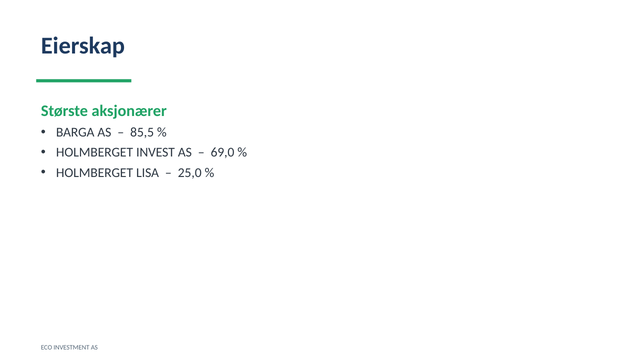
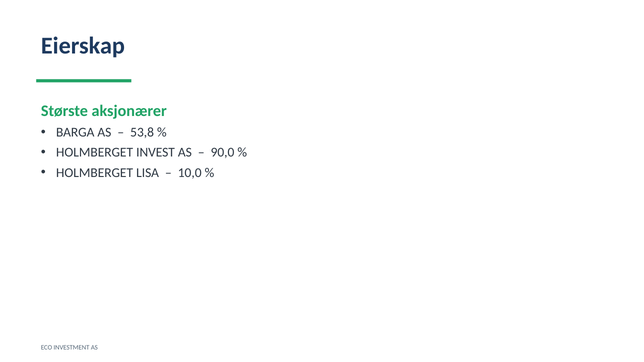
85,5: 85,5 -> 53,8
69,0: 69,0 -> 90,0
25,0: 25,0 -> 10,0
